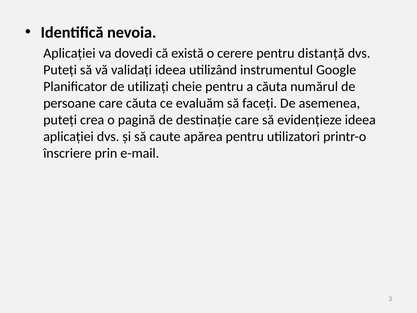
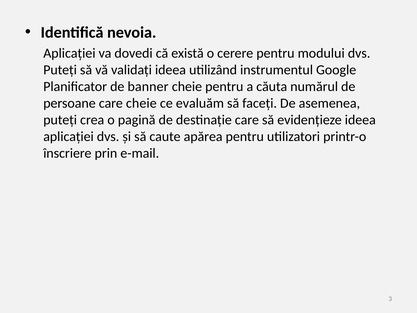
distanță: distanță -> modului
utilizați: utilizați -> banner
care căuta: căuta -> cheie
